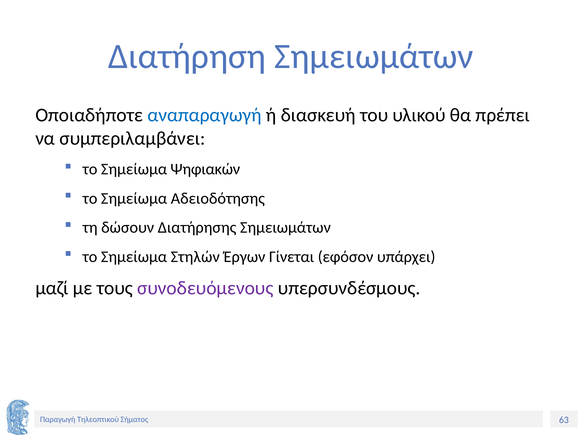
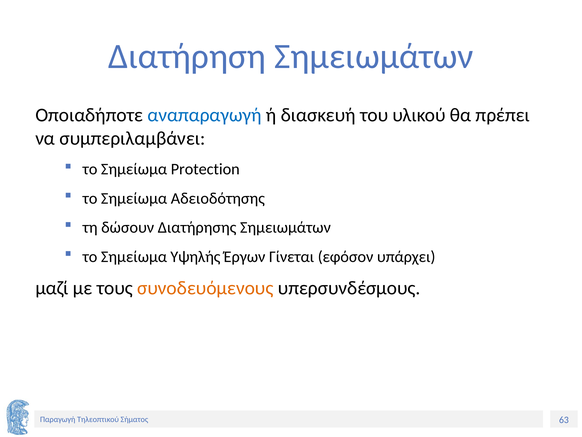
Ψηφιακών: Ψηφιακών -> Protection
Στηλών: Στηλών -> Υψηλής
συνοδευόμενους colour: purple -> orange
